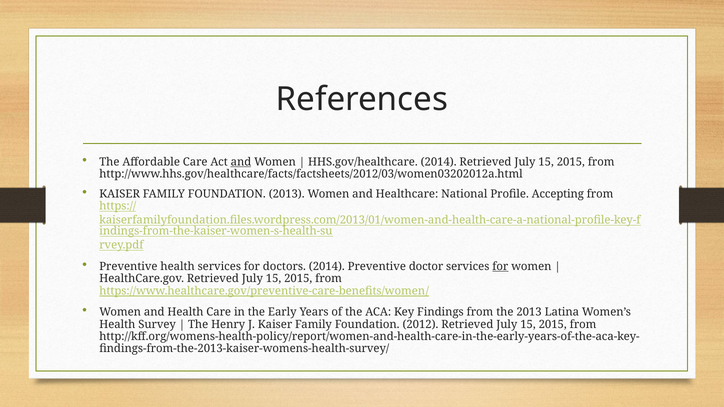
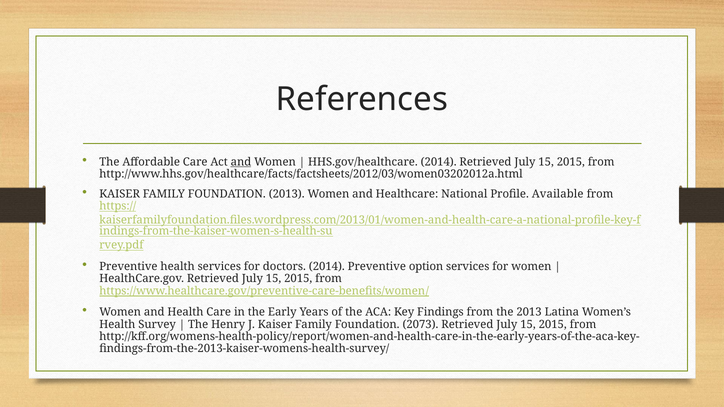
Accepting: Accepting -> Available
doctor: doctor -> option
for at (500, 267) underline: present -> none
2012: 2012 -> 2073
